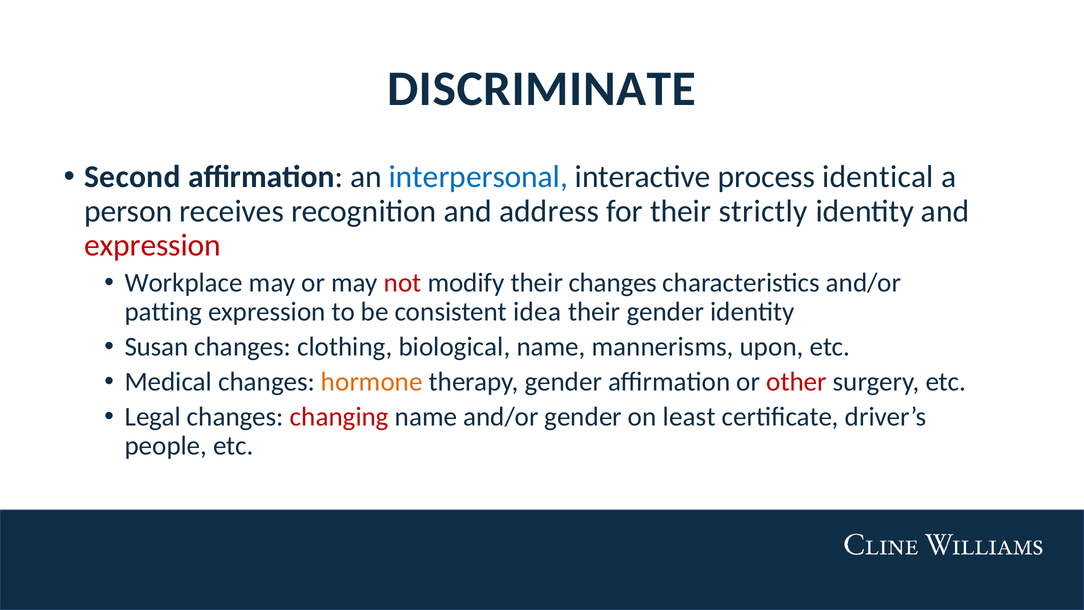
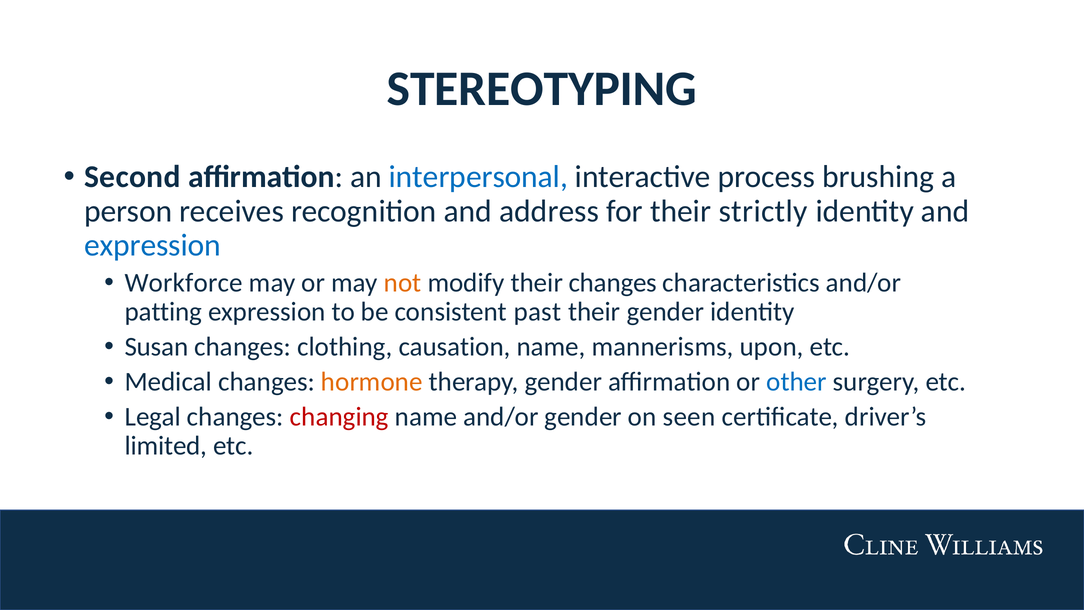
DISCRIMINATE: DISCRIMINATE -> STEREOTYPING
identical: identical -> brushing
expression at (153, 245) colour: red -> blue
Workplace: Workplace -> Workforce
not colour: red -> orange
idea: idea -> past
biological: biological -> causation
other colour: red -> blue
least: least -> seen
people: people -> limited
